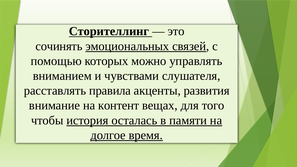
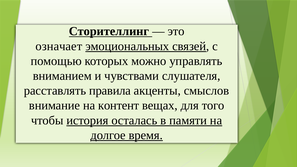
сочинять: сочинять -> означает
развития: развития -> смыслов
